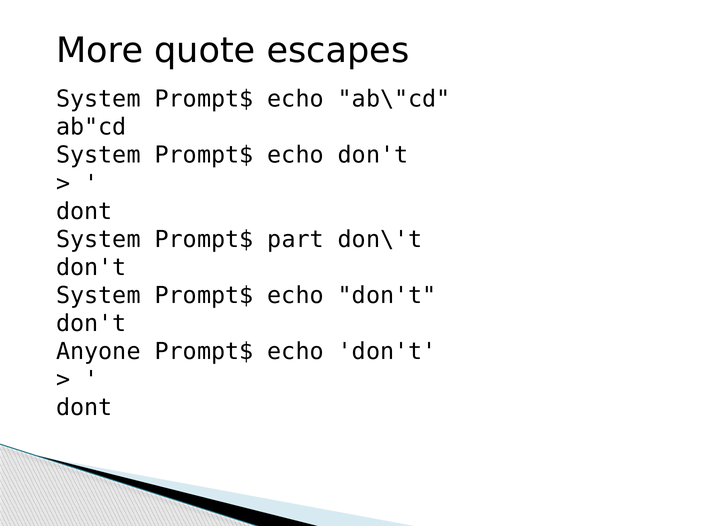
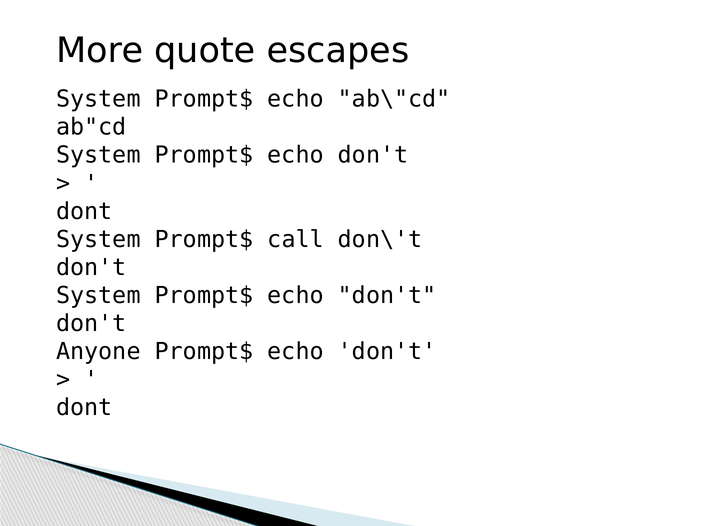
part: part -> call
